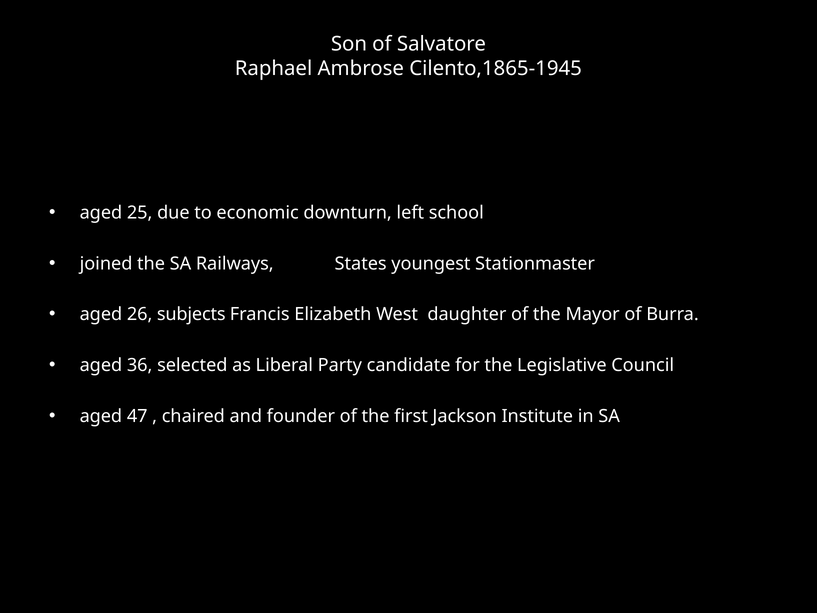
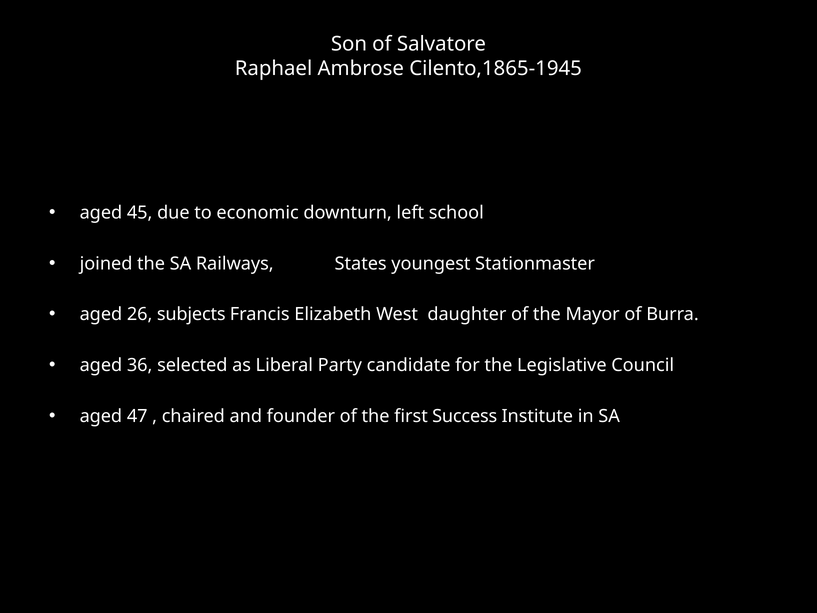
25: 25 -> 45
Jackson: Jackson -> Success
